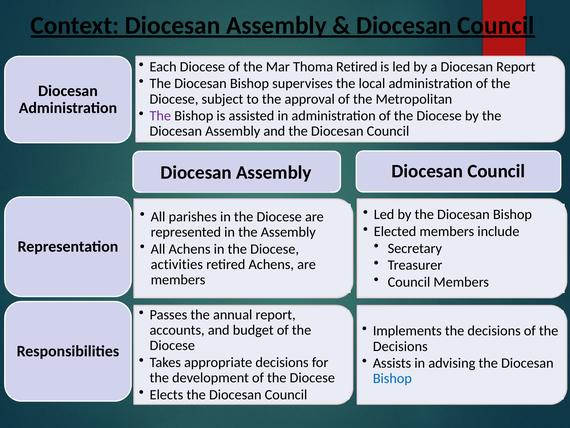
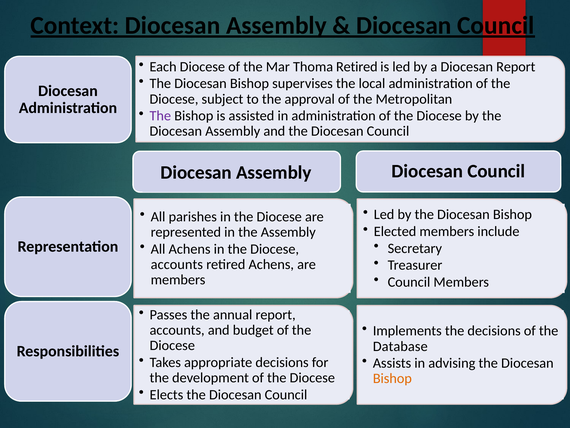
activities at (177, 264): activities -> accounts
Decisions at (400, 346): Decisions -> Database
Bishop at (392, 378) colour: blue -> orange
